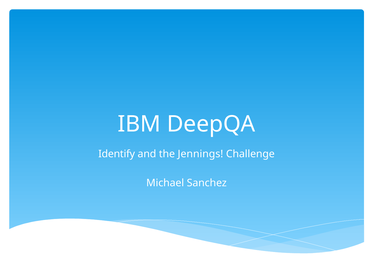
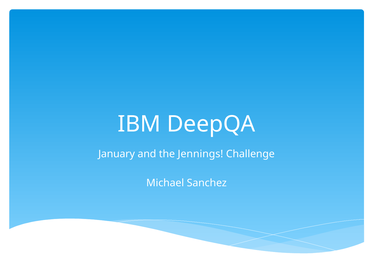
Identify: Identify -> January
